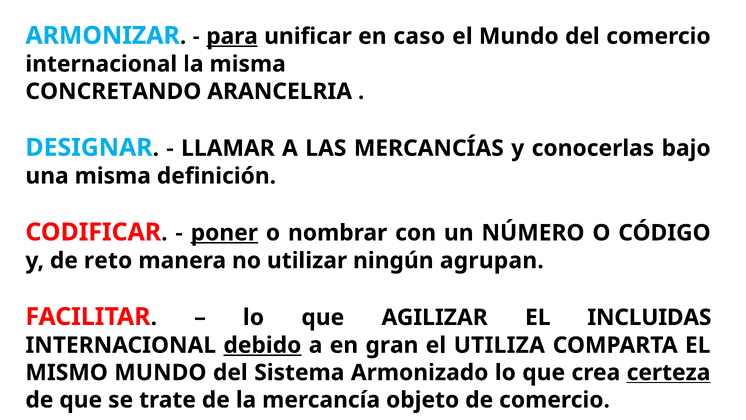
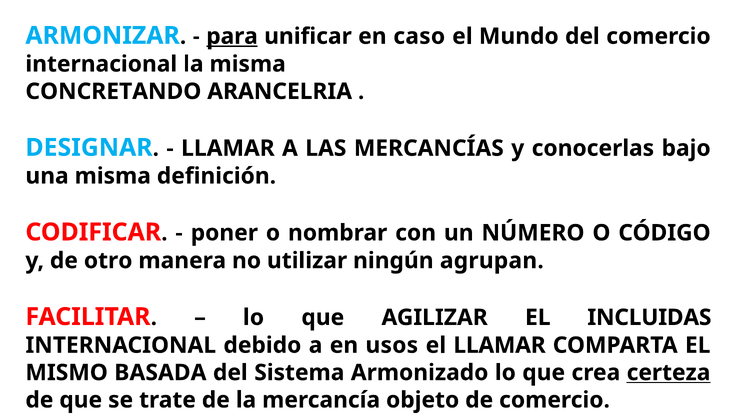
poner underline: present -> none
reto: reto -> otro
debido underline: present -> none
gran: gran -> usos
el UTILIZA: UTILIZA -> LLAMAR
MISMO MUNDO: MUNDO -> BASADA
